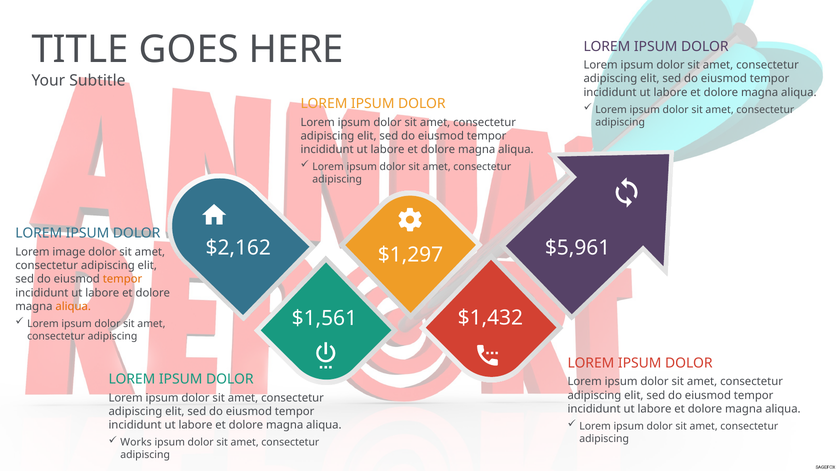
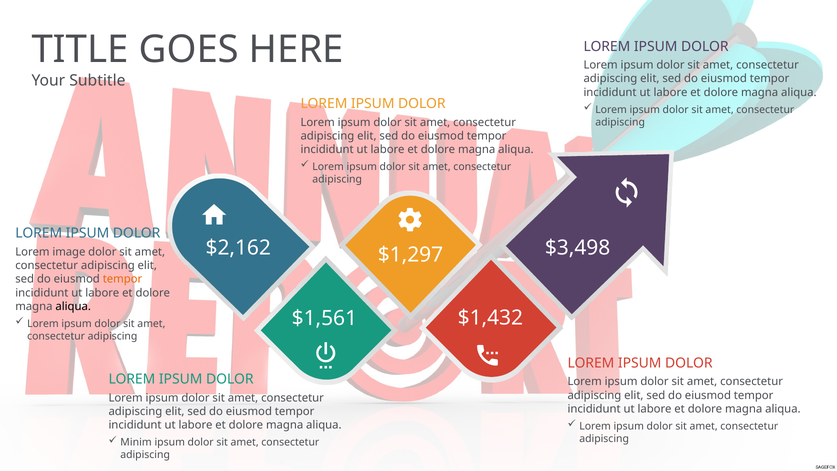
$5,961: $5,961 -> $3,498
aliqua at (73, 306) colour: orange -> black
Works: Works -> Minim
